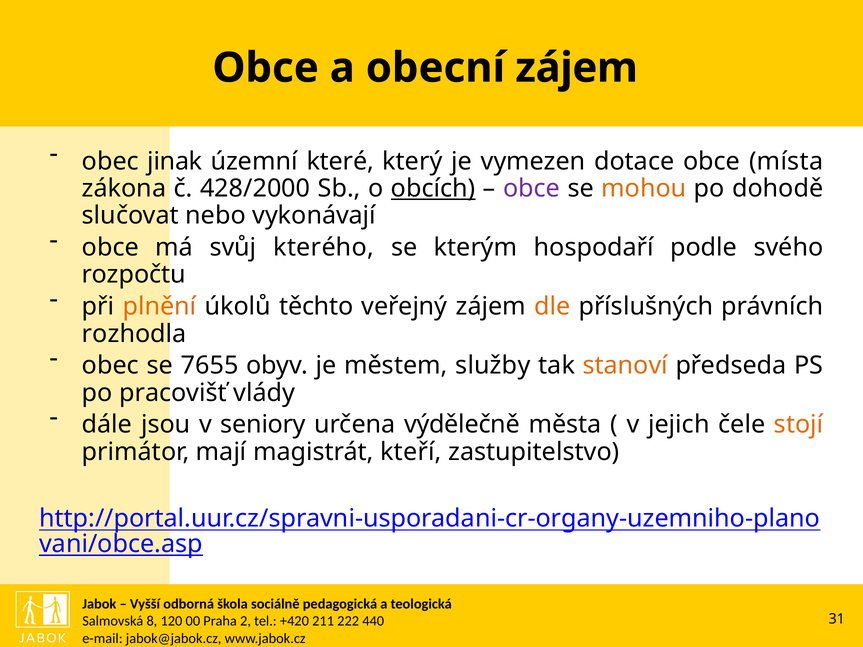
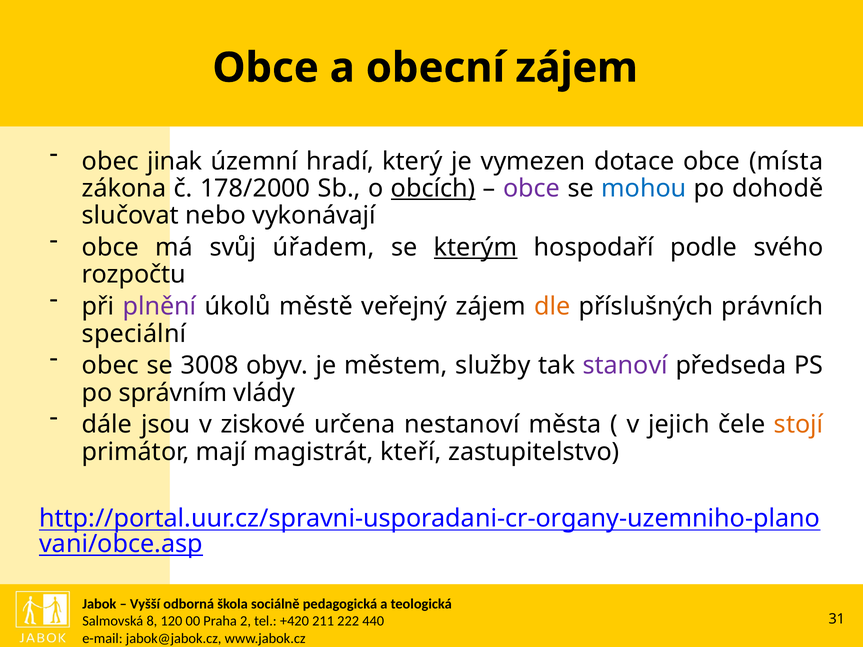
které: které -> hradí
428/2000: 428/2000 -> 178/2000
mohou colour: orange -> blue
kterého: kterého -> úřadem
kterým underline: none -> present
plnění colour: orange -> purple
těchto: těchto -> městě
rozhodla: rozhodla -> speciální
7655: 7655 -> 3008
stanoví colour: orange -> purple
pracovišť: pracovišť -> správním
seniory: seniory -> ziskové
výdělečně: výdělečně -> nestanoví
